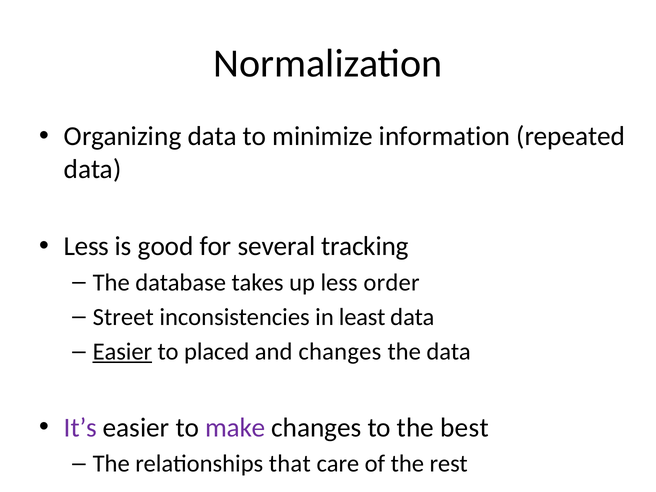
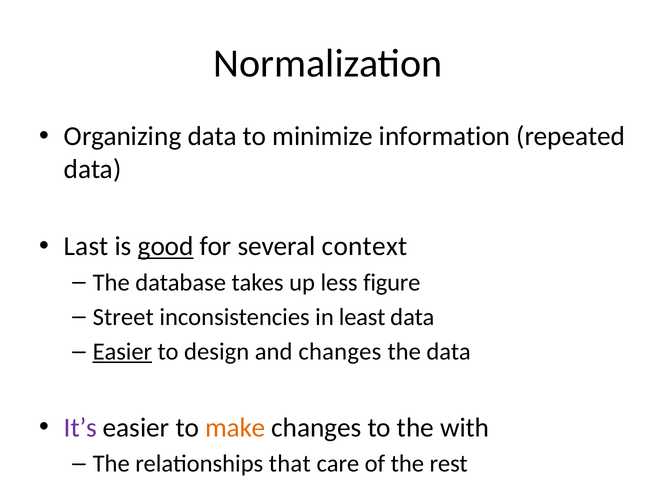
Less at (86, 246): Less -> Last
good underline: none -> present
tracking: tracking -> context
order: order -> figure
placed: placed -> design
make colour: purple -> orange
best: best -> with
